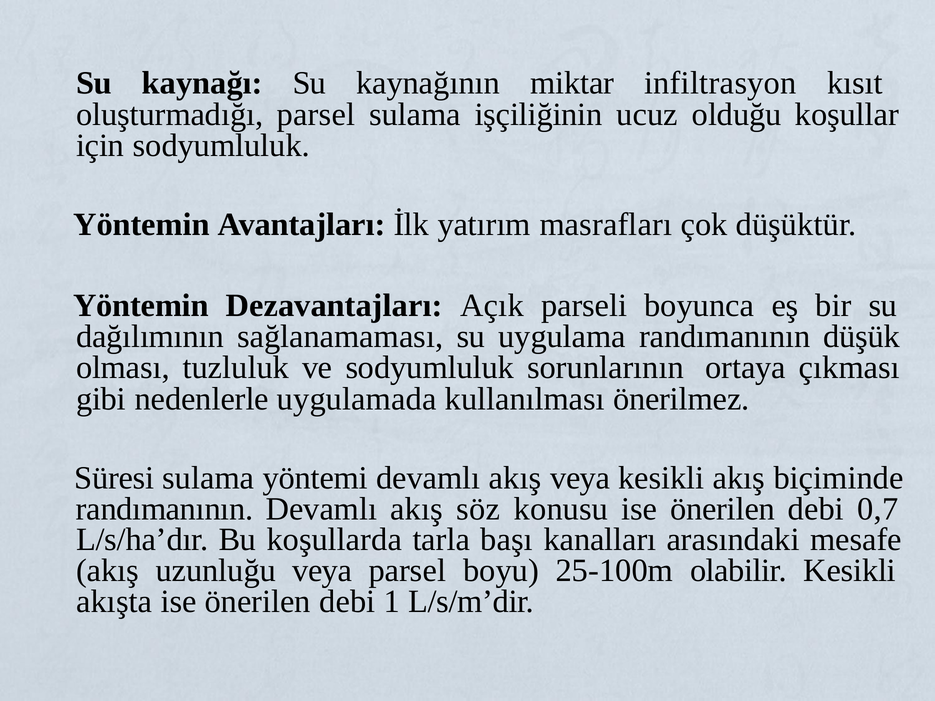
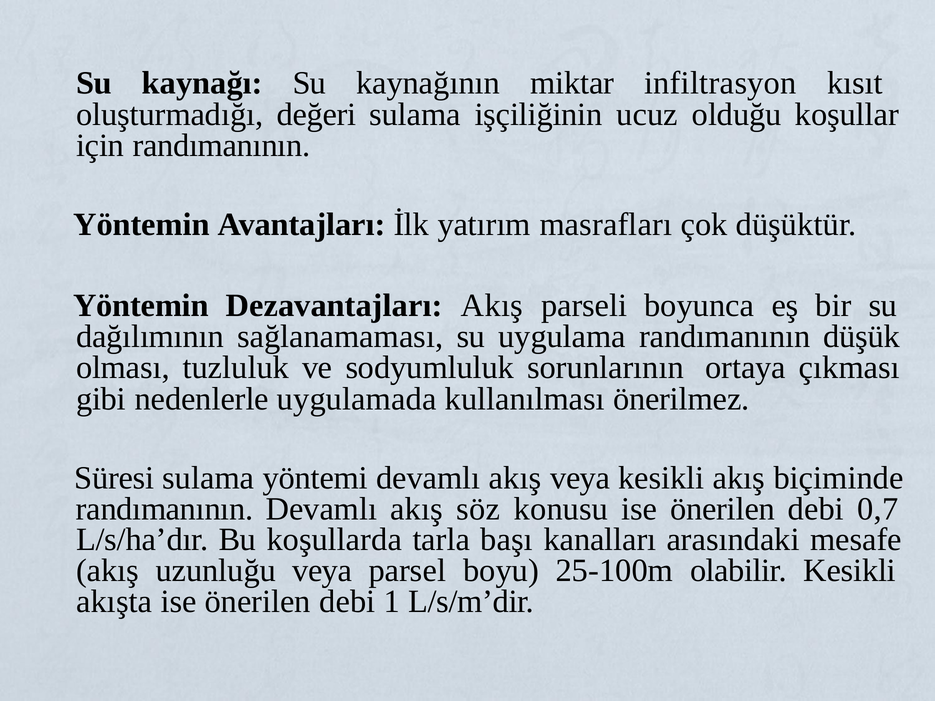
oluşturmadığı parsel: parsel -> değeri
için sodyumluluk: sodyumluluk -> randımanının
Dezavantajları Açık: Açık -> Akış
